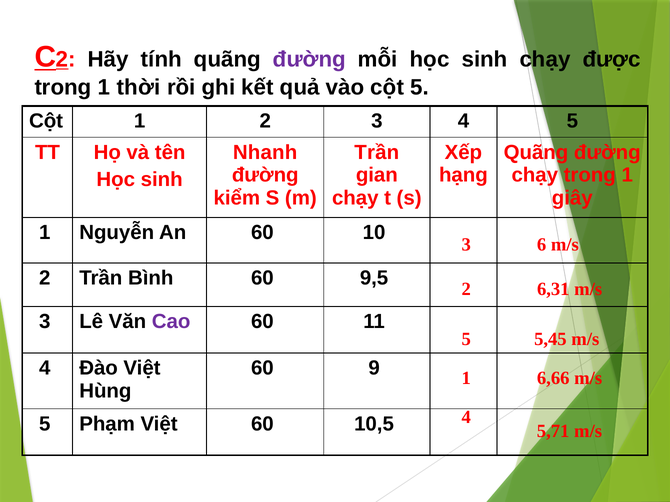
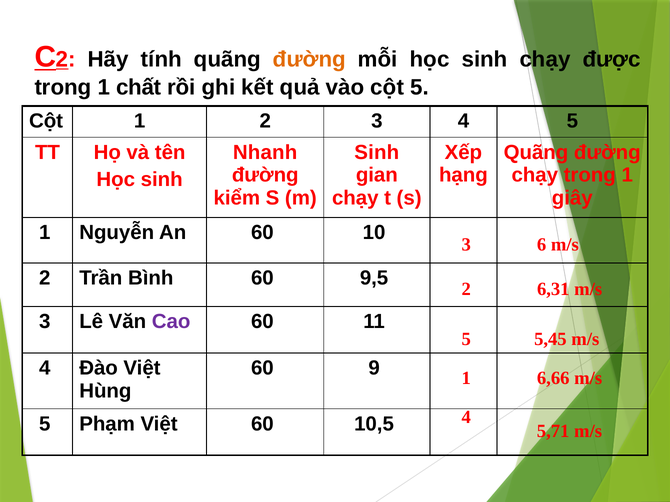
đường at (309, 59) colour: purple -> orange
thời: thời -> chất
Trần at (377, 153): Trần -> Sinh
